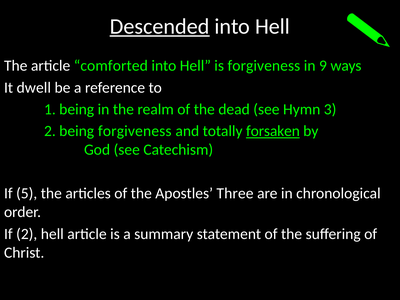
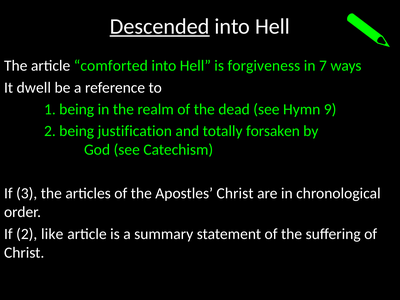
9: 9 -> 7
3: 3 -> 9
being forgiveness: forgiveness -> justification
forsaken underline: present -> none
5: 5 -> 3
Apostles Three: Three -> Christ
2 hell: hell -> like
